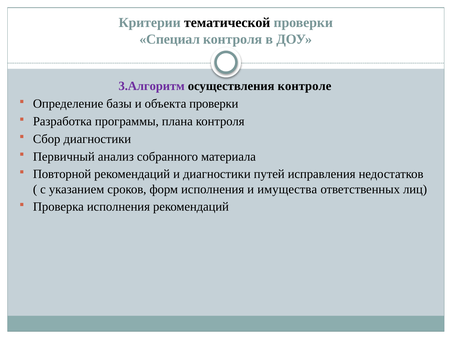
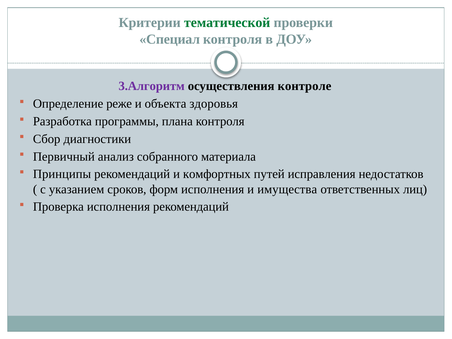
тематической colour: black -> green
базы: базы -> реже
объекта проверки: проверки -> здоровья
Повторной: Повторной -> Принципы
и диагностики: диагностики -> комфортных
